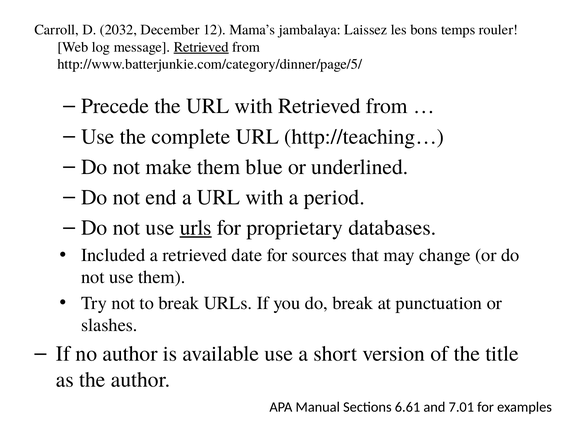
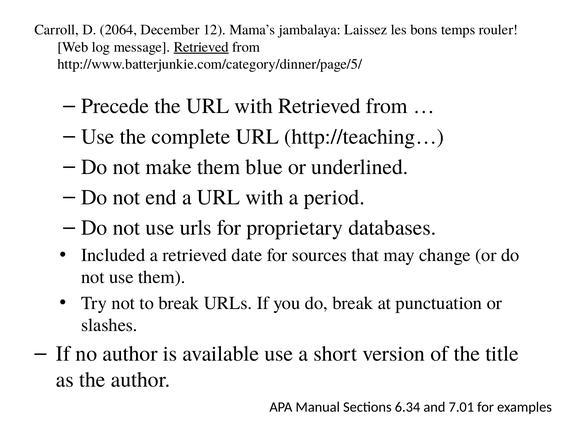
2032: 2032 -> 2064
urls at (196, 227) underline: present -> none
6.61: 6.61 -> 6.34
